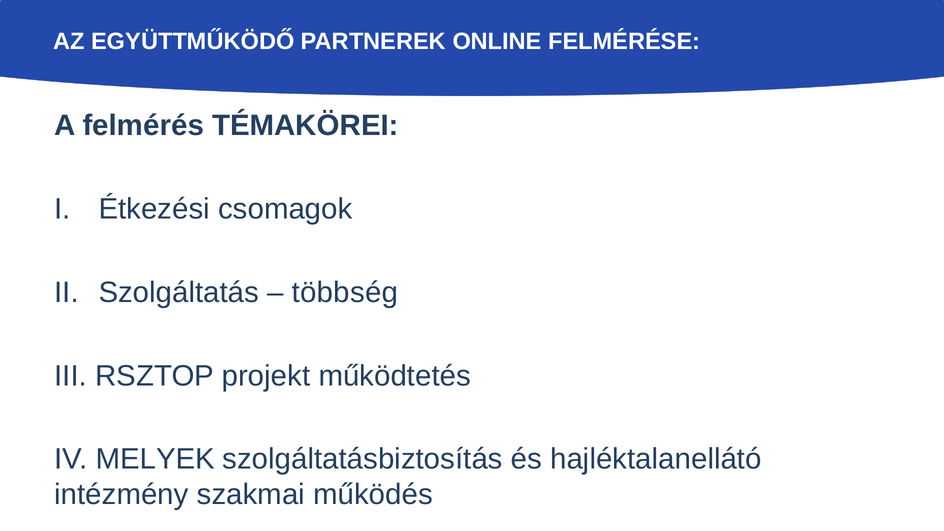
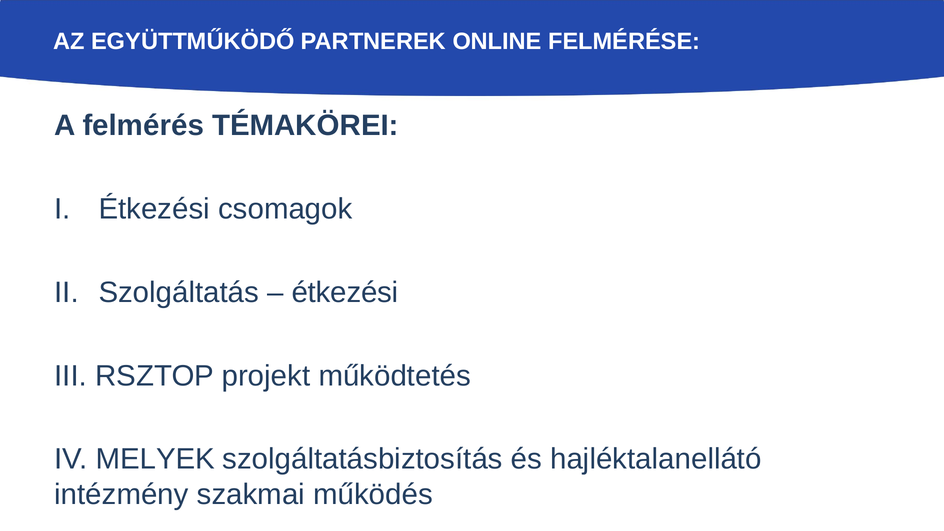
többség at (345, 292): többség -> étkezési
